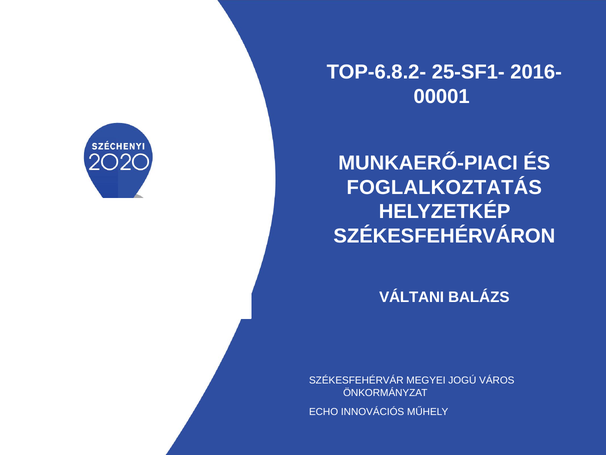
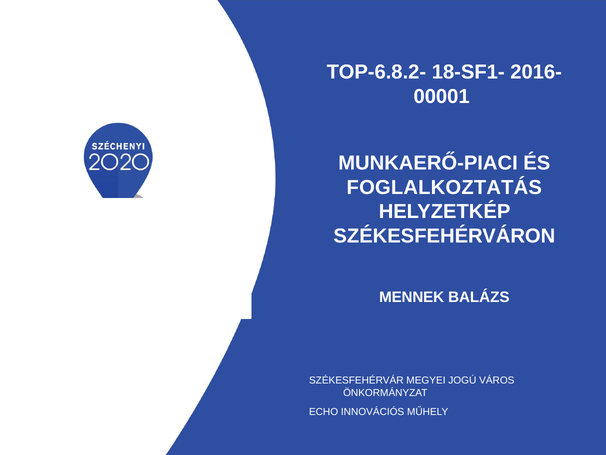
25-SF1-: 25-SF1- -> 18-SF1-
VÁLTANI: VÁLTANI -> MENNEK
